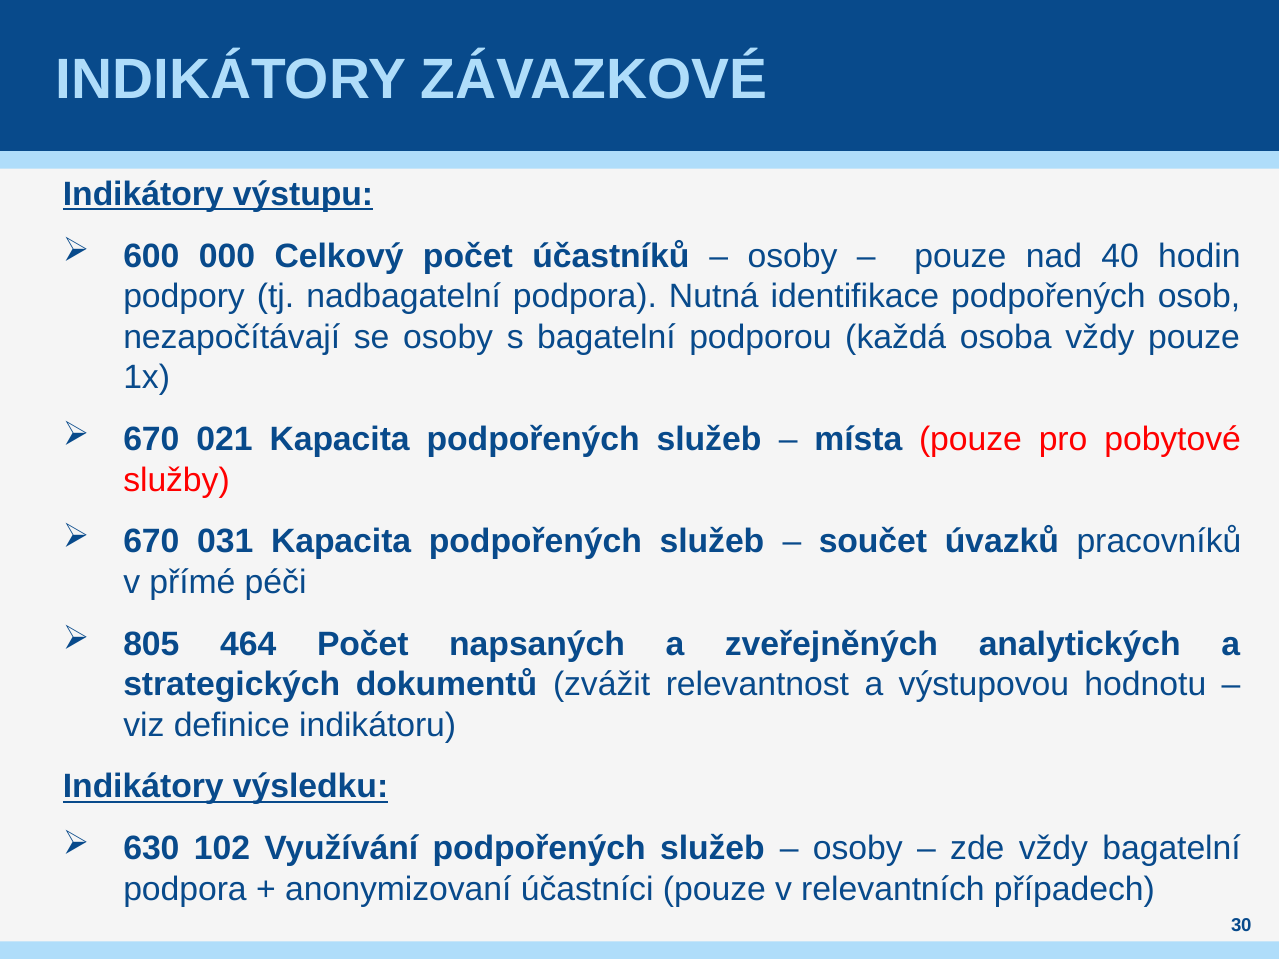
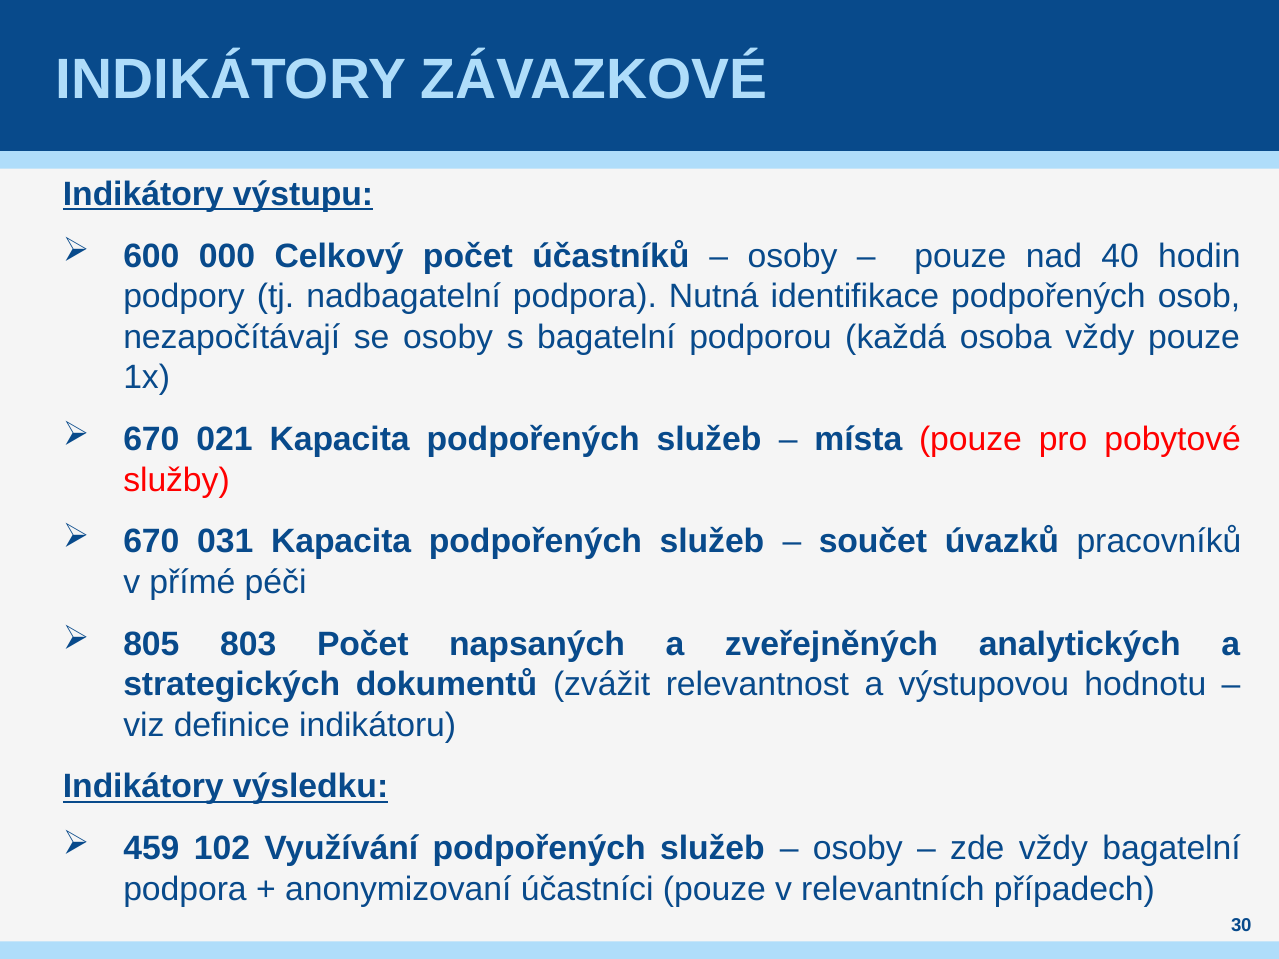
464: 464 -> 803
630: 630 -> 459
